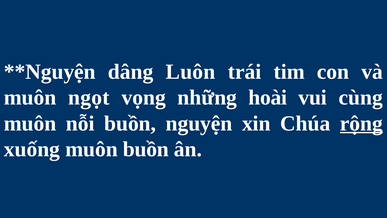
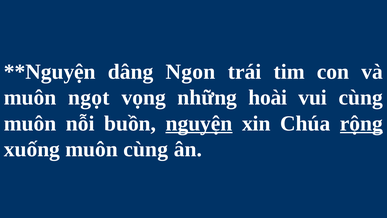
Luôn: Luôn -> Ngon
nguyện underline: none -> present
muôn buồn: buồn -> cùng
